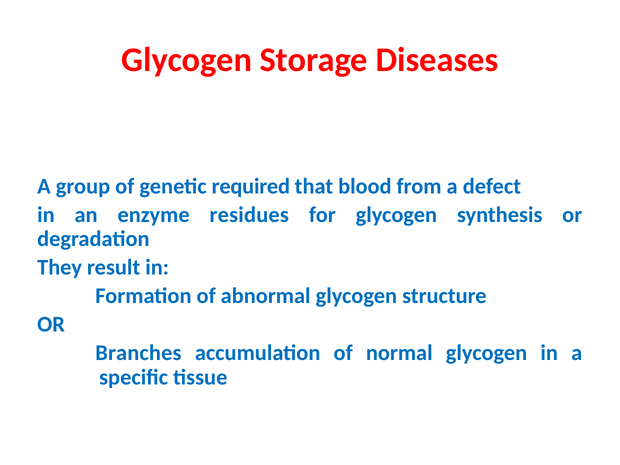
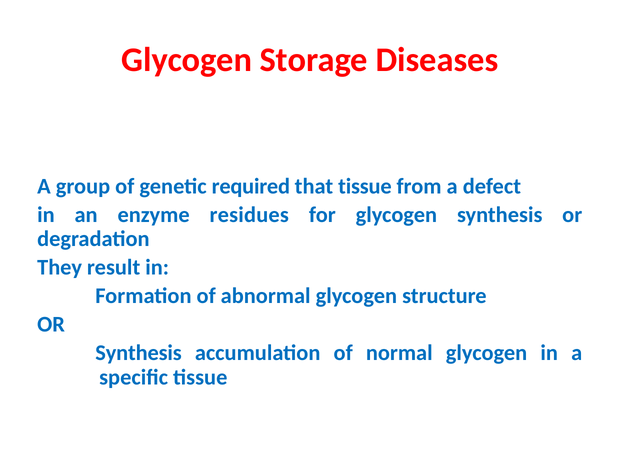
that blood: blood -> tissue
Branches at (138, 353): Branches -> Synthesis
